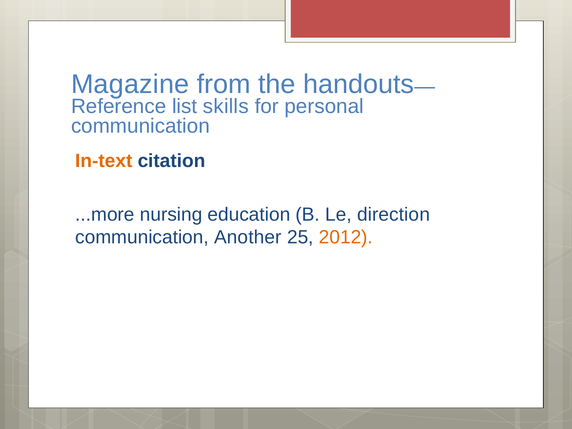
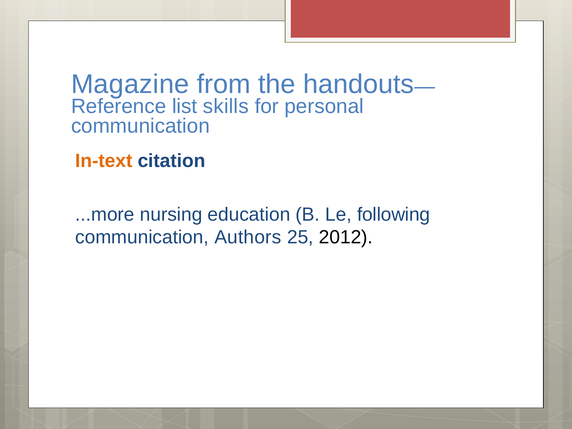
direction: direction -> following
Another: Another -> Authors
2012 colour: orange -> black
